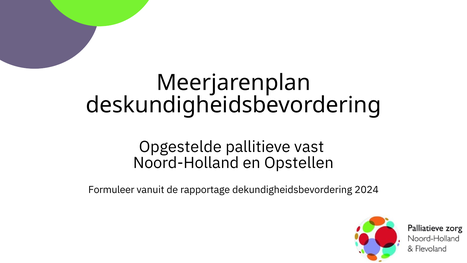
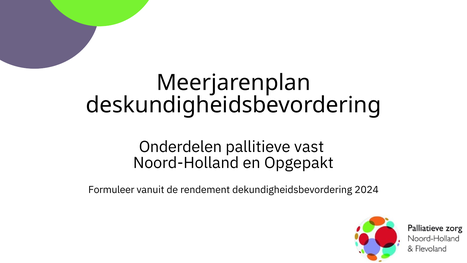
Opgestelde: Opgestelde -> Onderdelen
Opstellen: Opstellen -> Opgepakt
rapportage: rapportage -> rendement
